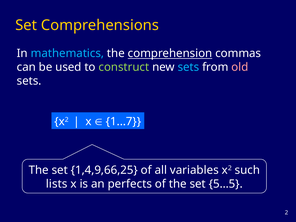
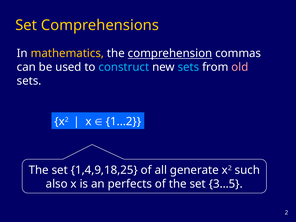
mathematics colour: light blue -> yellow
construct colour: light green -> light blue
1...7: 1...7 -> 1...2
1,4,9,66,25: 1,4,9,66,25 -> 1,4,9,18,25
variables: variables -> generate
lists: lists -> also
5…5: 5…5 -> 3…5
